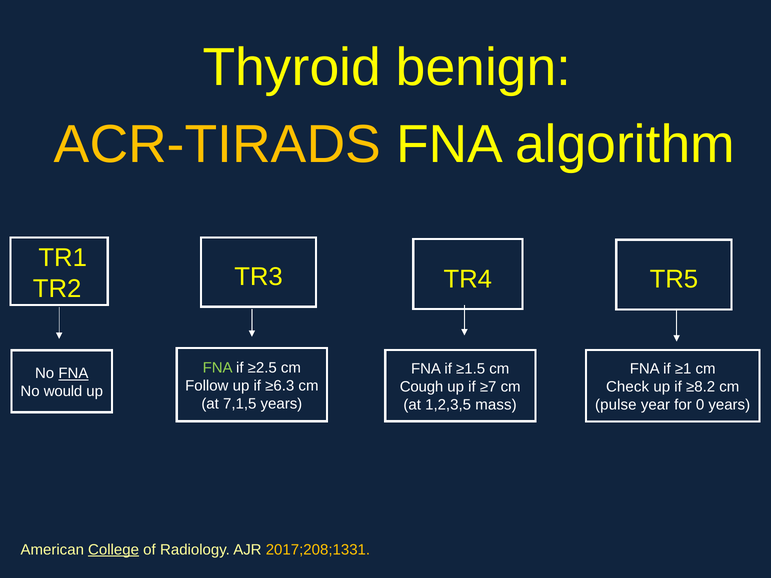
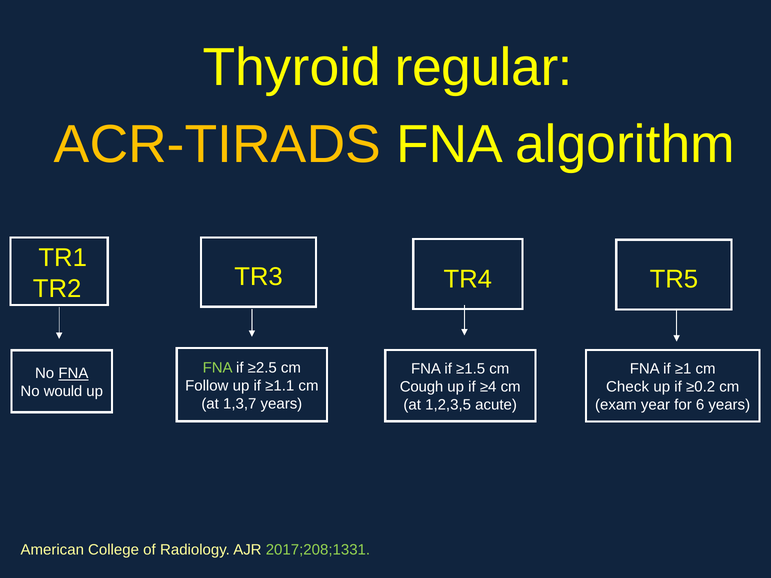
benign: benign -> regular
≥6.3: ≥6.3 -> ≥1.1
≥7: ≥7 -> ≥4
≥8.2: ≥8.2 -> ≥0.2
7,1,5: 7,1,5 -> 1,3,7
mass: mass -> acute
pulse: pulse -> exam
0: 0 -> 6
College underline: present -> none
2017;208;1331 colour: yellow -> light green
